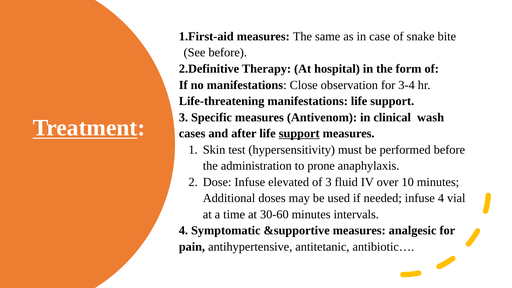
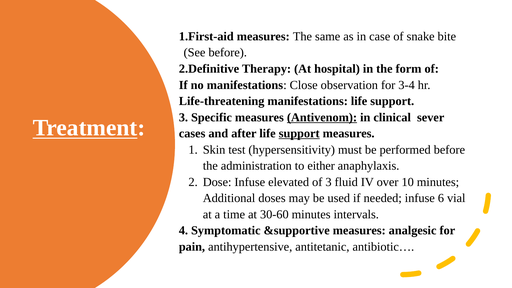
Antivenom underline: none -> present
wash: wash -> sever
prone: prone -> either
infuse 4: 4 -> 6
